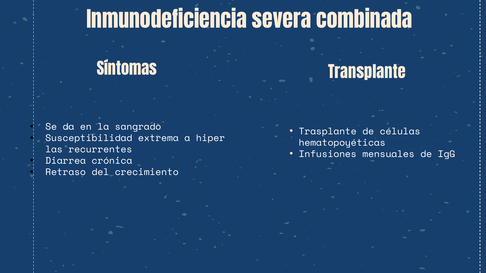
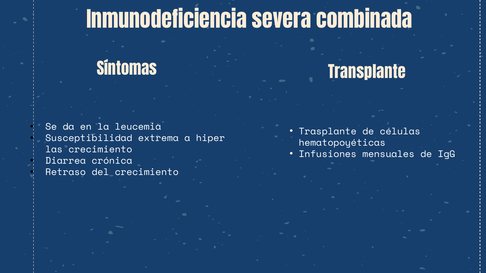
sangrado: sangrado -> leucemia
las recurrentes: recurrentes -> crecimiento
